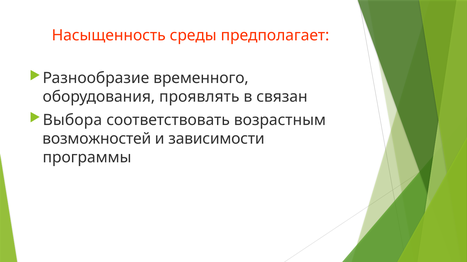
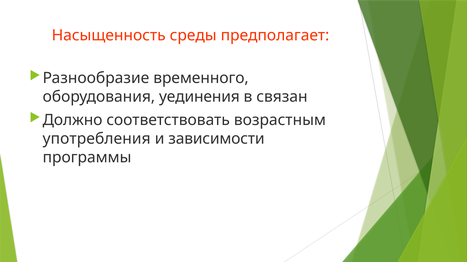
проявлять: проявлять -> уединения
Выбора: Выбора -> Должно
возможностей: возможностей -> употребления
